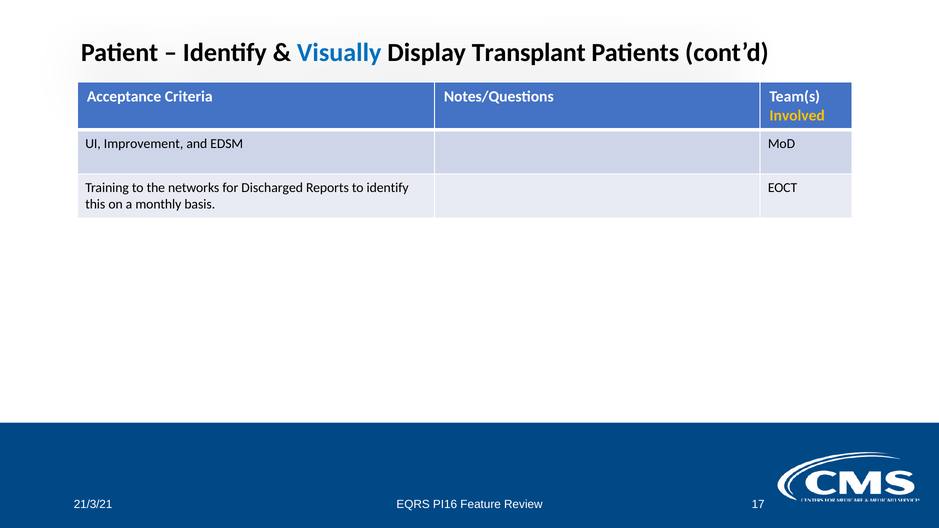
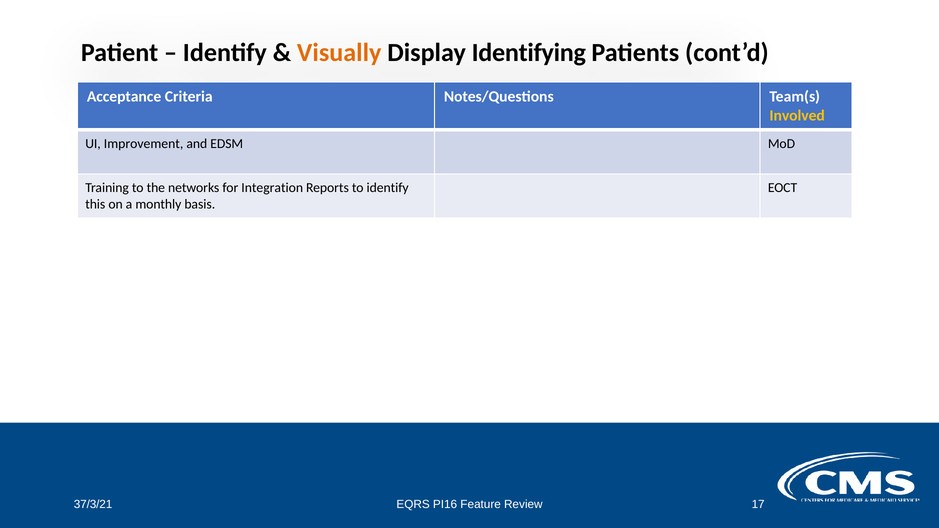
Visually colour: blue -> orange
Transplant: Transplant -> Identifying
Discharged: Discharged -> Integration
21/3/21: 21/3/21 -> 37/3/21
